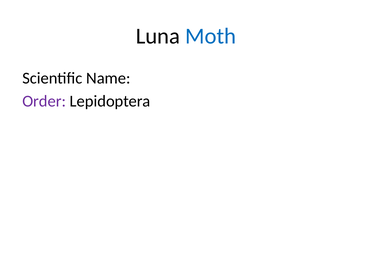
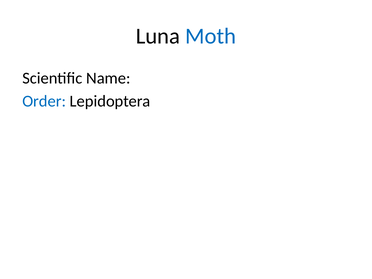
Order colour: purple -> blue
